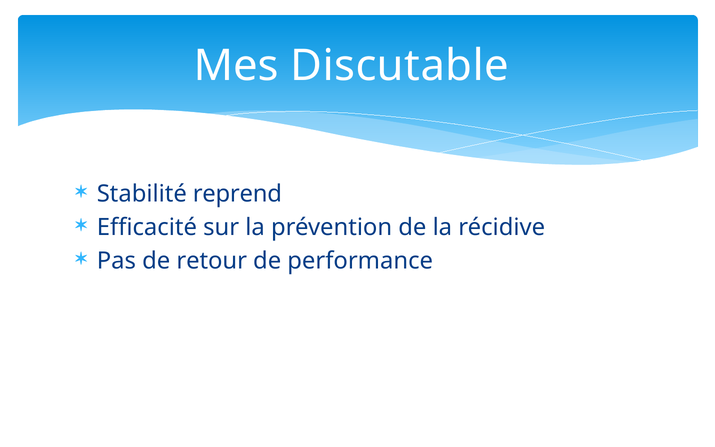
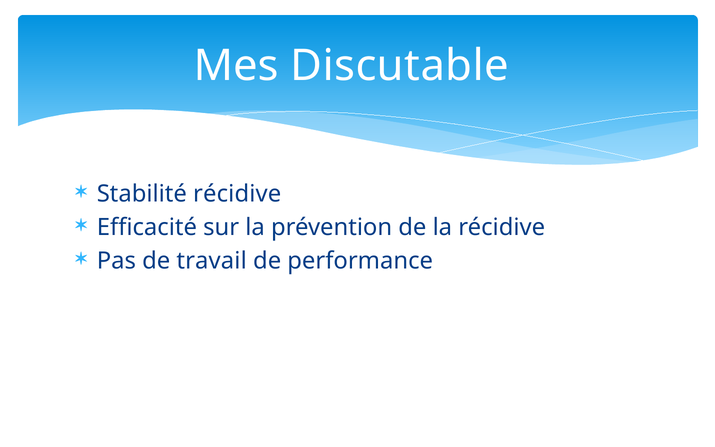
Stabilité reprend: reprend -> récidive
retour: retour -> travail
